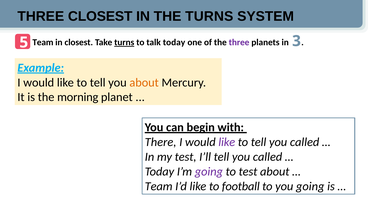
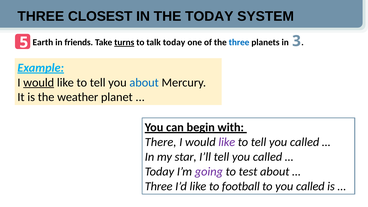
THE TURNS: TURNS -> TODAY
Team at (43, 42): Team -> Earth
in closest: closest -> friends
three at (239, 42) colour: purple -> blue
would at (39, 82) underline: none -> present
about at (144, 82) colour: orange -> blue
morning: morning -> weather
my test: test -> star
Team at (159, 186): Team -> Three
to you going: going -> called
